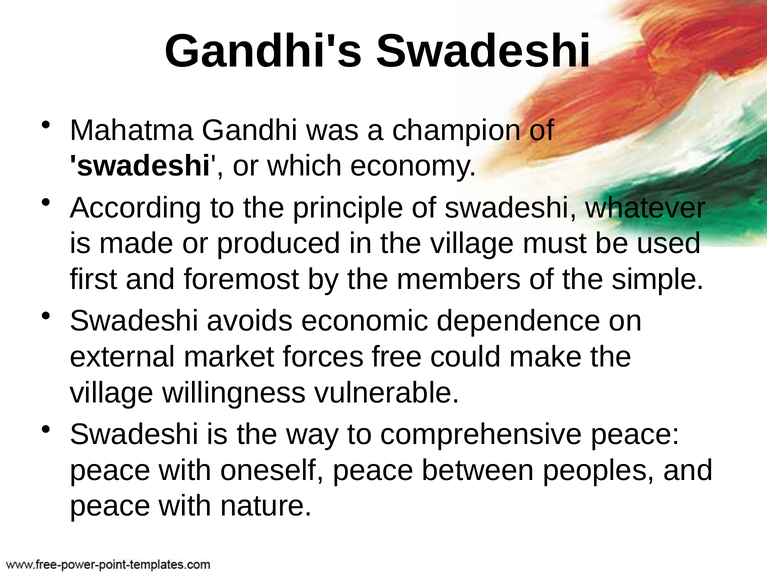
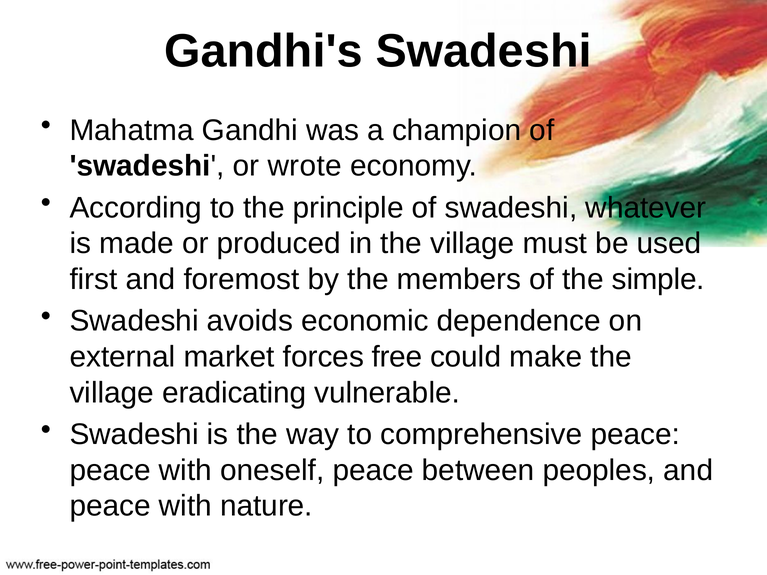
which: which -> wrote
willingness: willingness -> eradicating
